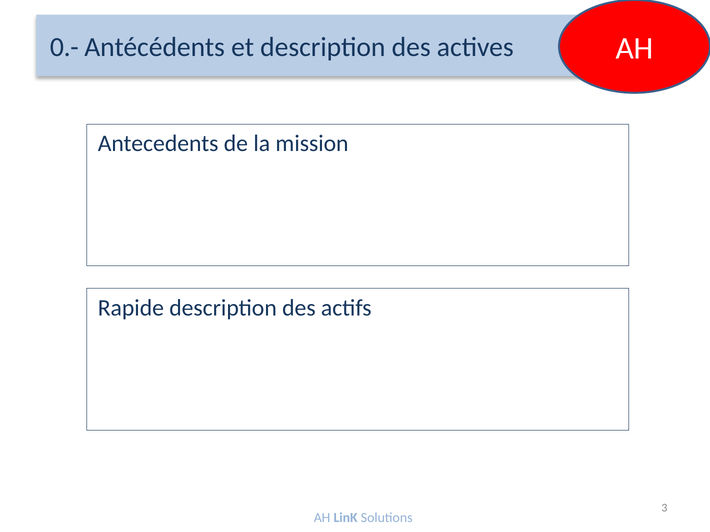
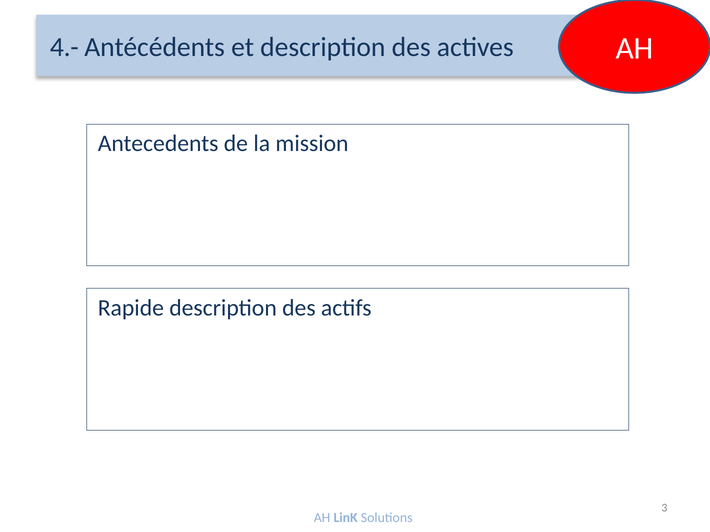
0.-: 0.- -> 4.-
